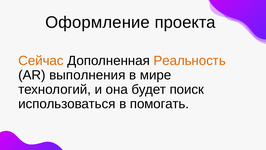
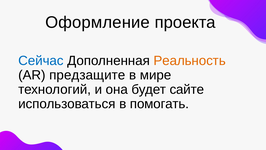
Сейчас colour: orange -> blue
выполнения: выполнения -> предзащите
поиск: поиск -> сайте
